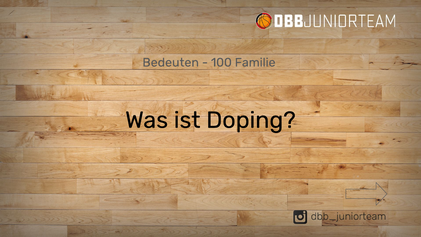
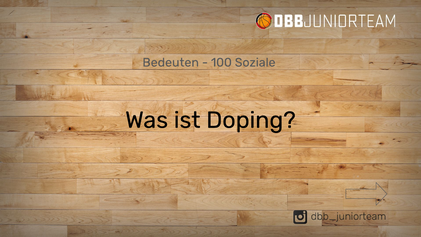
Familie: Familie -> Soziale
